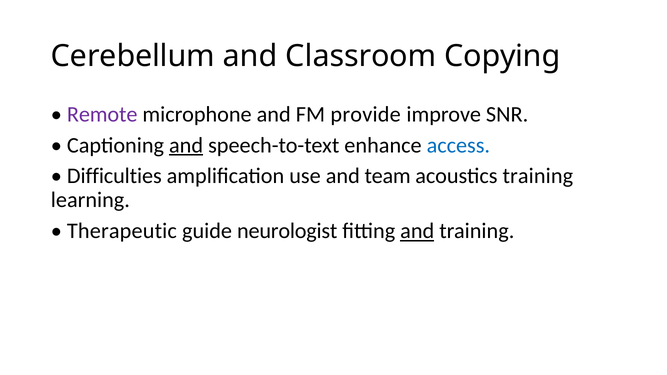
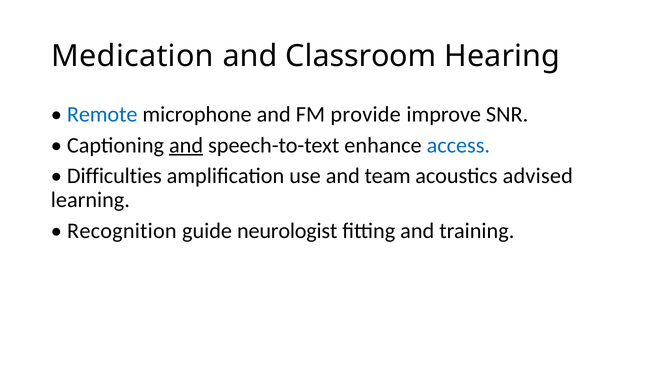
Cerebellum: Cerebellum -> Medication
Copying: Copying -> Hearing
Remote colour: purple -> blue
acoustics training: training -> advised
Therapeutic: Therapeutic -> Recognition
and at (417, 231) underline: present -> none
